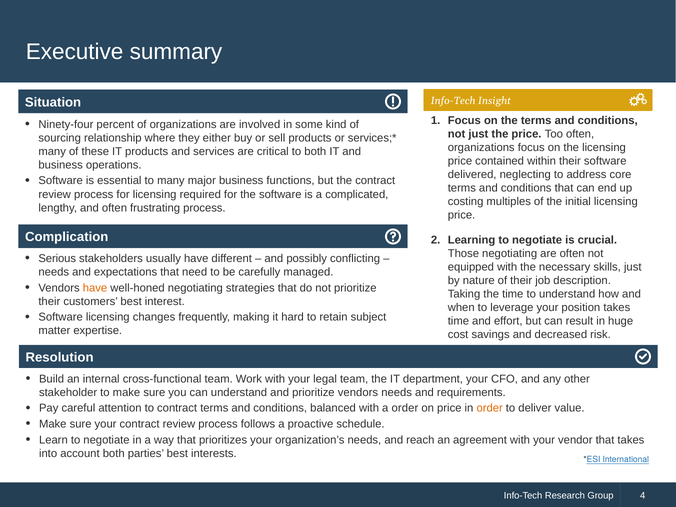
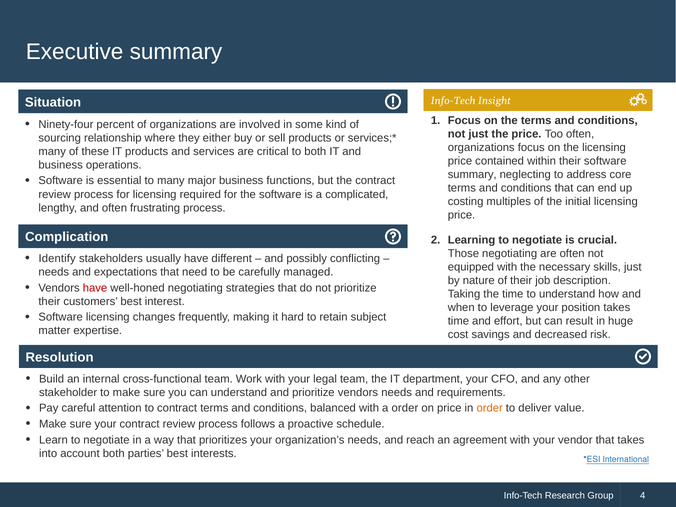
delivered at (472, 175): delivered -> summary
Serious: Serious -> Identify
have at (95, 288) colour: orange -> red
